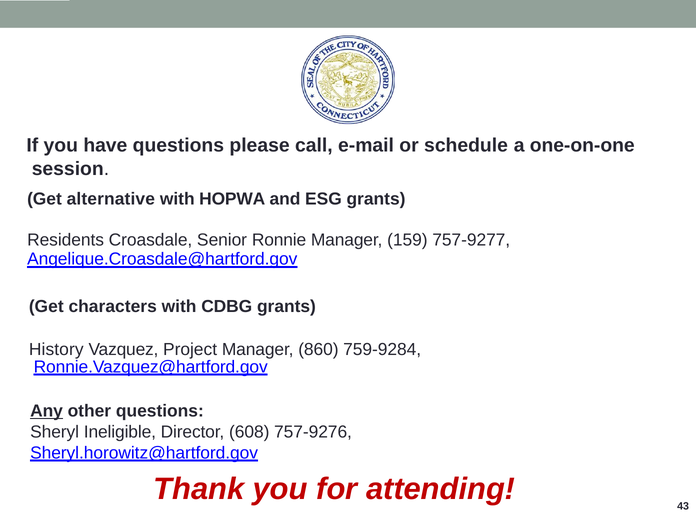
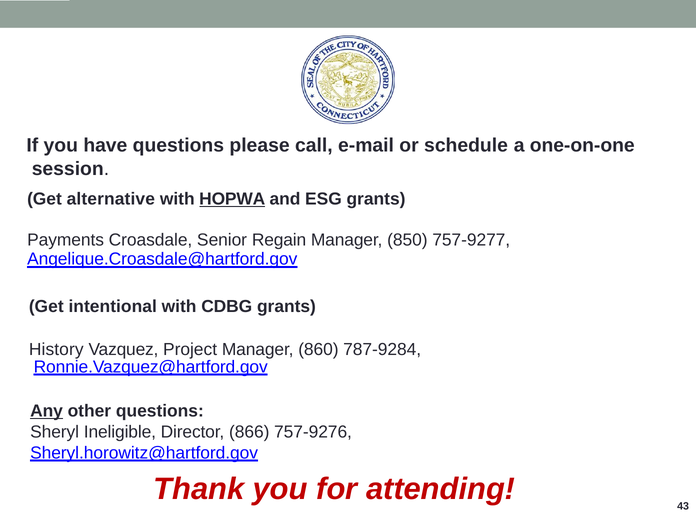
HOPWA underline: none -> present
Residents: Residents -> Payments
Ronnie: Ronnie -> Regain
159: 159 -> 850
characters: characters -> intentional
759-9284: 759-9284 -> 787-9284
608: 608 -> 866
